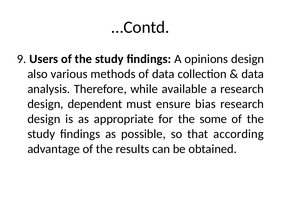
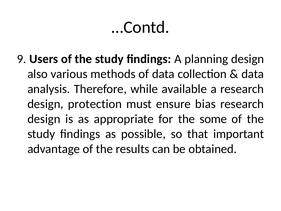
opinions: opinions -> planning
dependent: dependent -> protection
according: according -> important
